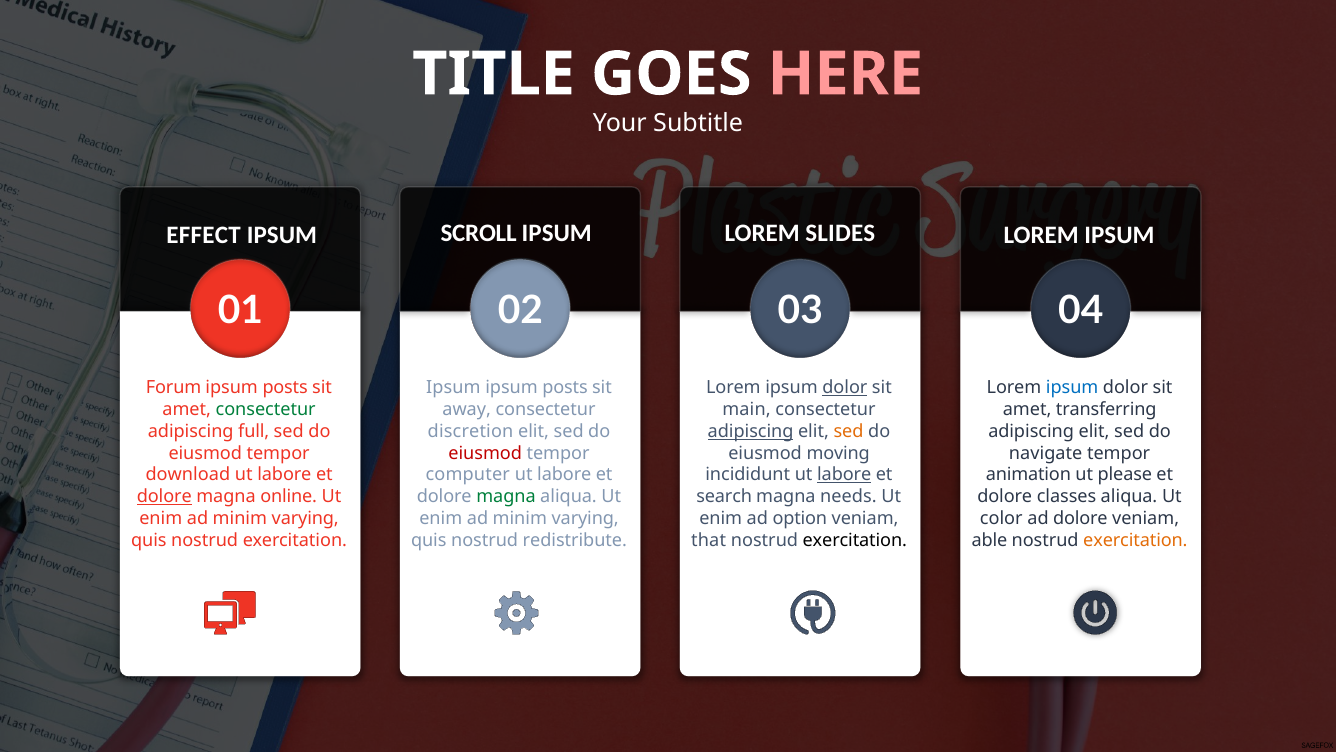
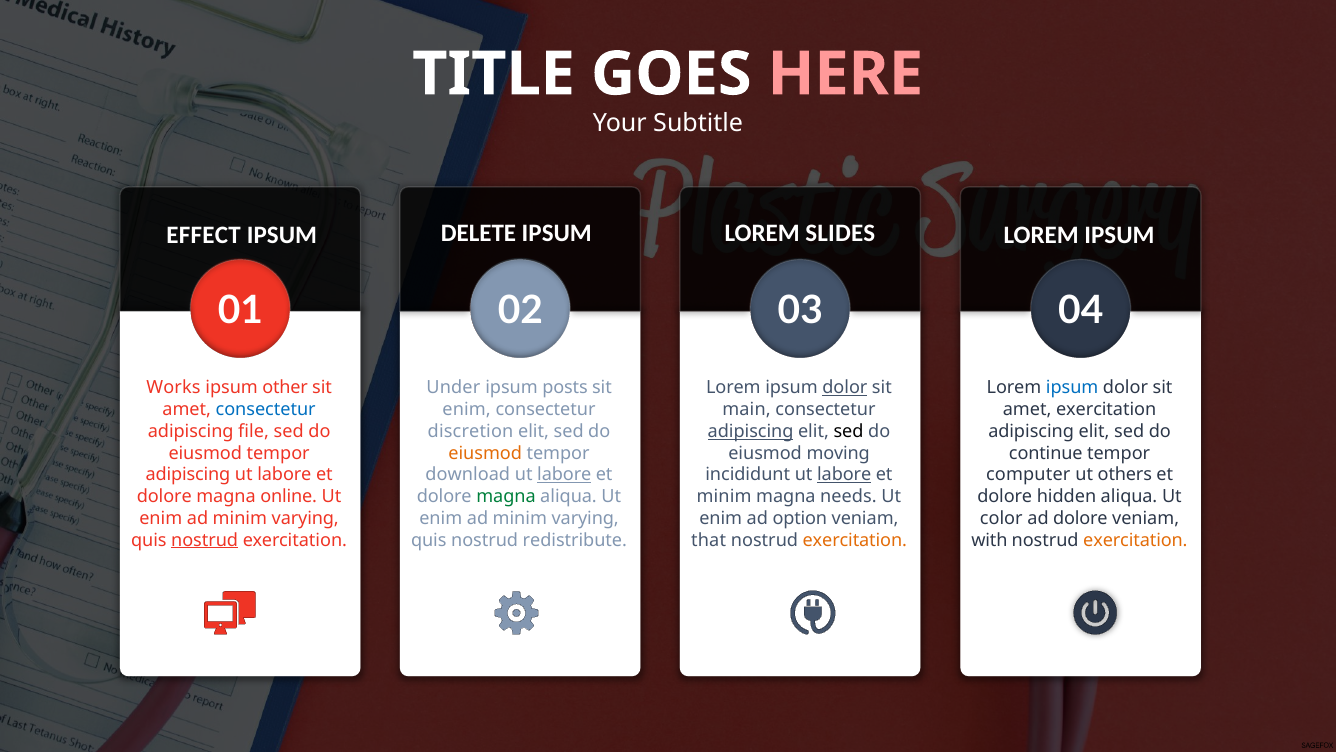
SCROLL: SCROLL -> DELETE
Forum: Forum -> Works
posts at (285, 388): posts -> other
Ipsum at (453, 388): Ipsum -> Under
consectetur at (266, 409) colour: green -> blue
away at (467, 409): away -> enim
amet transferring: transferring -> exercitation
full: full -> file
sed at (849, 431) colour: orange -> black
eiusmod at (485, 453) colour: red -> orange
navigate: navigate -> continue
download at (188, 474): download -> adipiscing
computer: computer -> download
labore at (564, 474) underline: none -> present
animation: animation -> computer
please: please -> others
dolore at (164, 496) underline: present -> none
search at (724, 496): search -> minim
classes: classes -> hidden
nostrud at (205, 540) underline: none -> present
exercitation at (855, 540) colour: black -> orange
able: able -> with
